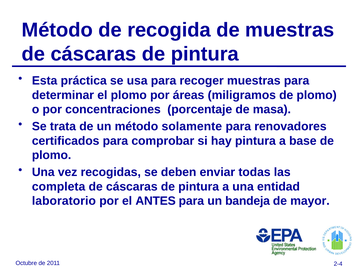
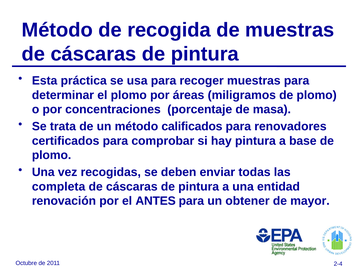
solamente: solamente -> calificados
laboratorio: laboratorio -> renovación
bandeja: bandeja -> obtener
